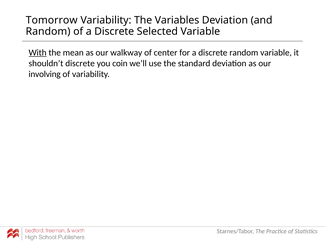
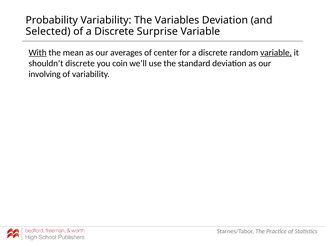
Tomorrow: Tomorrow -> Probability
Random at (48, 31): Random -> Selected
Selected: Selected -> Surprise
walkway: walkway -> averages
variable at (276, 52) underline: none -> present
